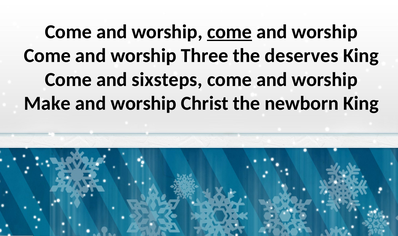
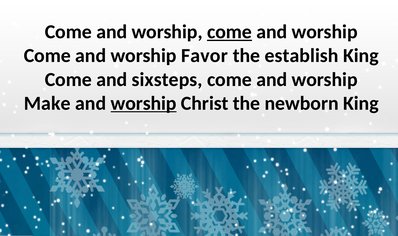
Three: Three -> Favor
deserves: deserves -> establish
worship at (144, 103) underline: none -> present
